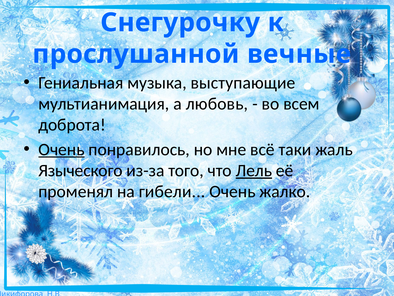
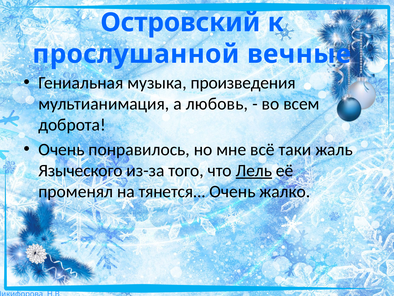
Снегурочку: Снегурочку -> Островский
выступающие: выступающие -> произведения
Очень at (61, 149) underline: present -> none
гибели: гибели -> тянется
